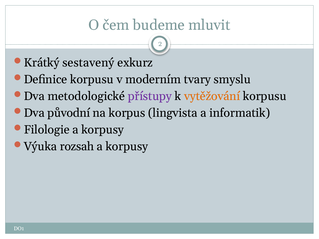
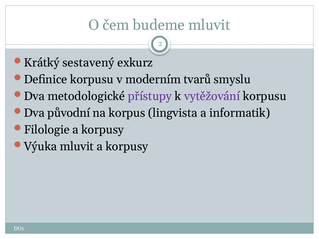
tvary: tvary -> tvarů
vytěžování colour: orange -> purple
Výuka rozsah: rozsah -> mluvit
